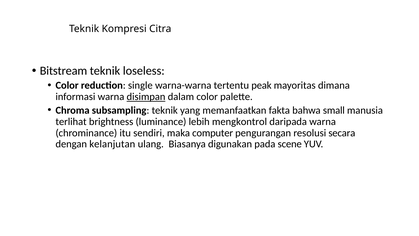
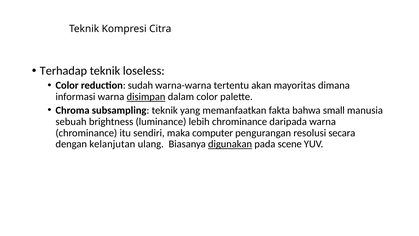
Bitstream: Bitstream -> Terhadap
single: single -> sudah
peak: peak -> akan
terlihat: terlihat -> sebuah
lebih mengkontrol: mengkontrol -> chrominance
digunakan underline: none -> present
